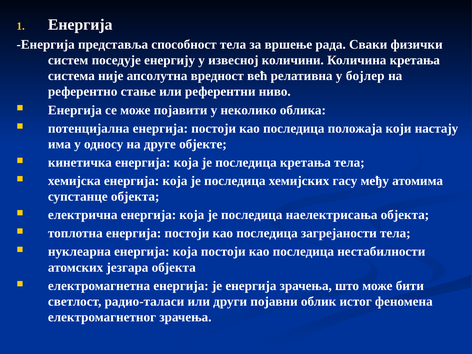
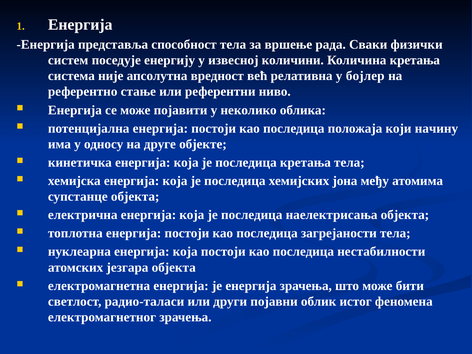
настају: настају -> начину
гасу: гасу -> јона
